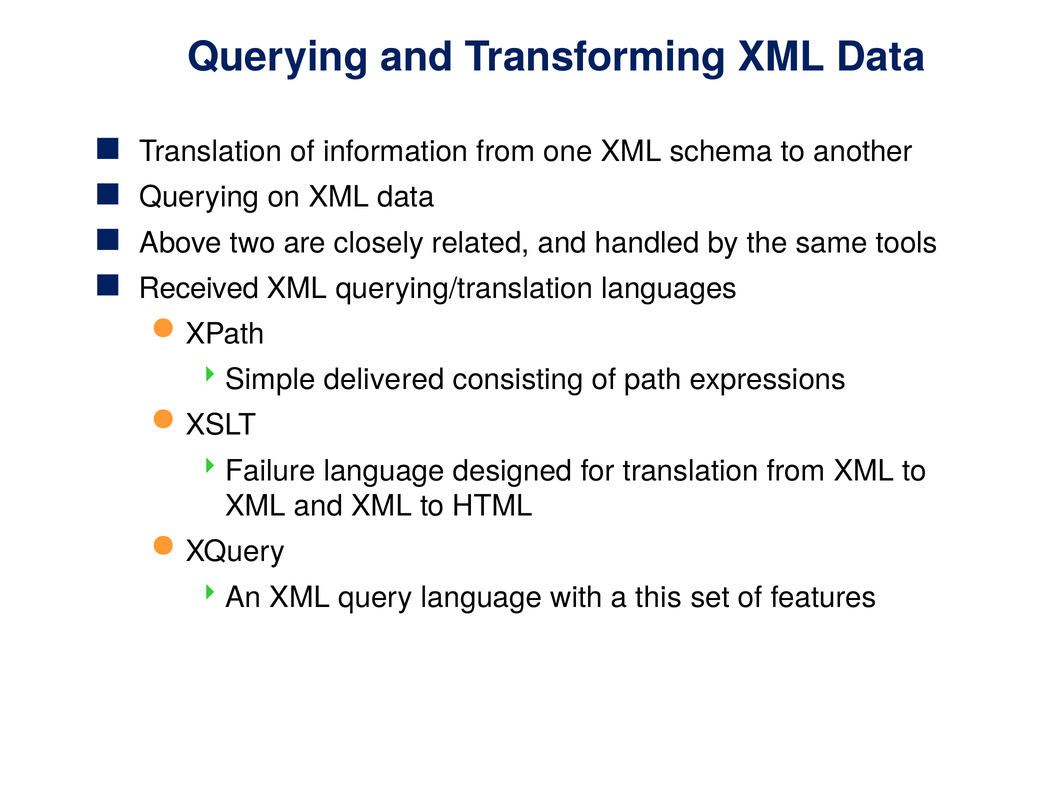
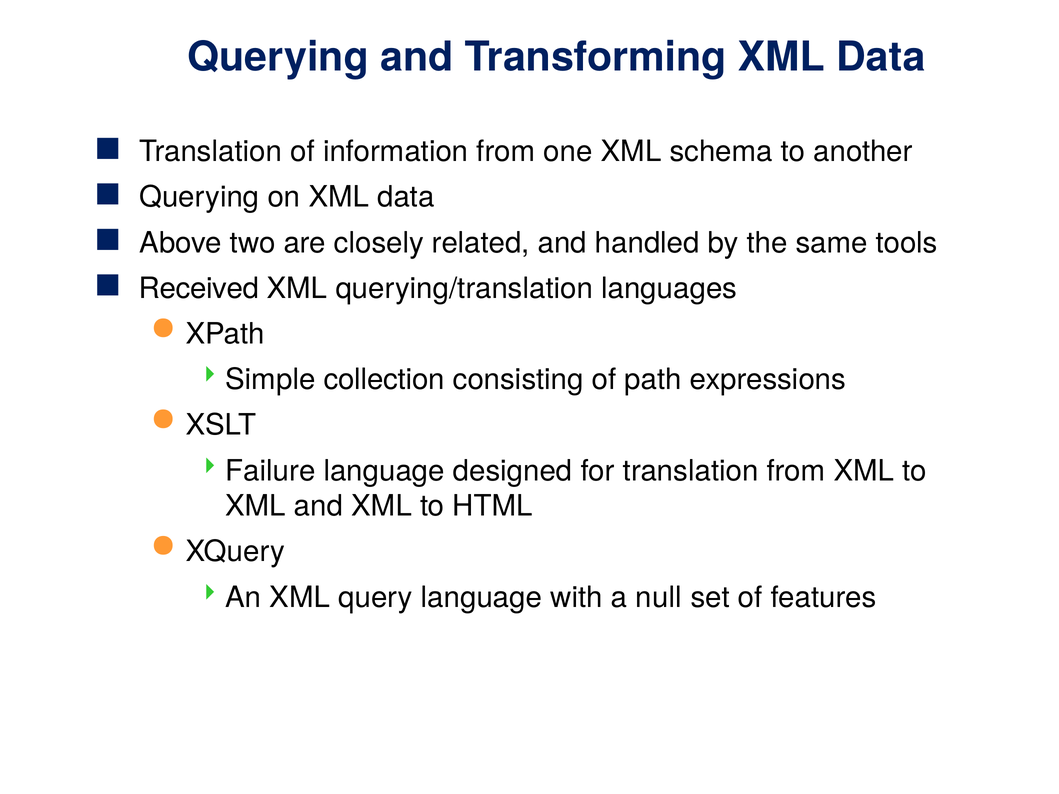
delivered: delivered -> collection
this: this -> null
